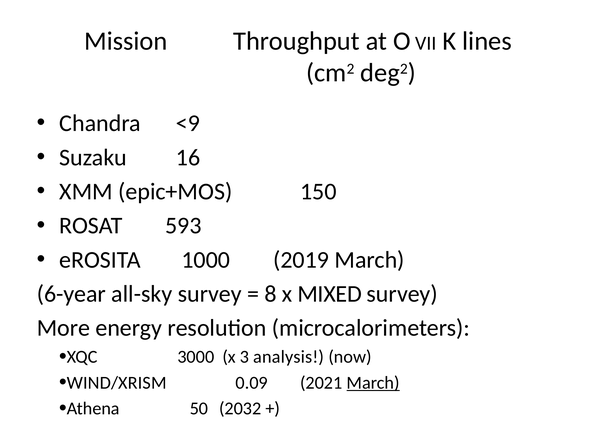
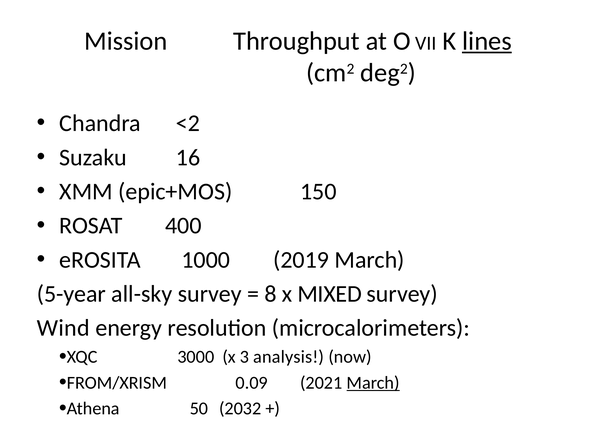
lines underline: none -> present
<9: <9 -> <2
593: 593 -> 400
6-year: 6-year -> 5-year
More: More -> Wind
WIND/XRISM: WIND/XRISM -> FROM/XRISM
